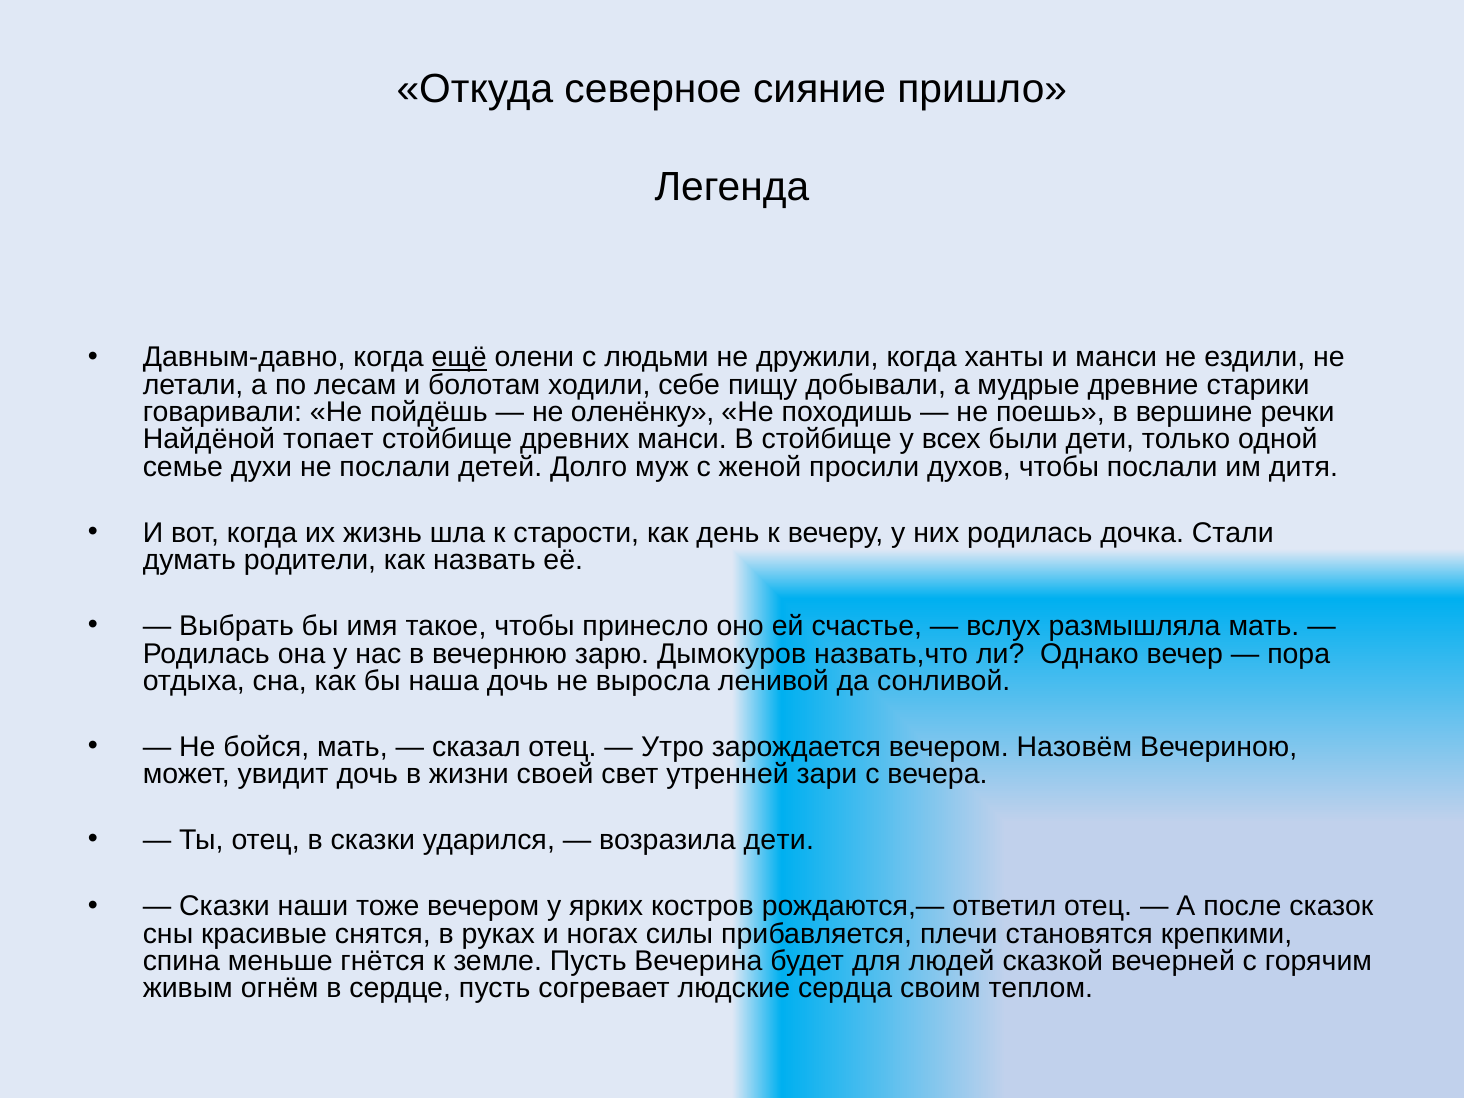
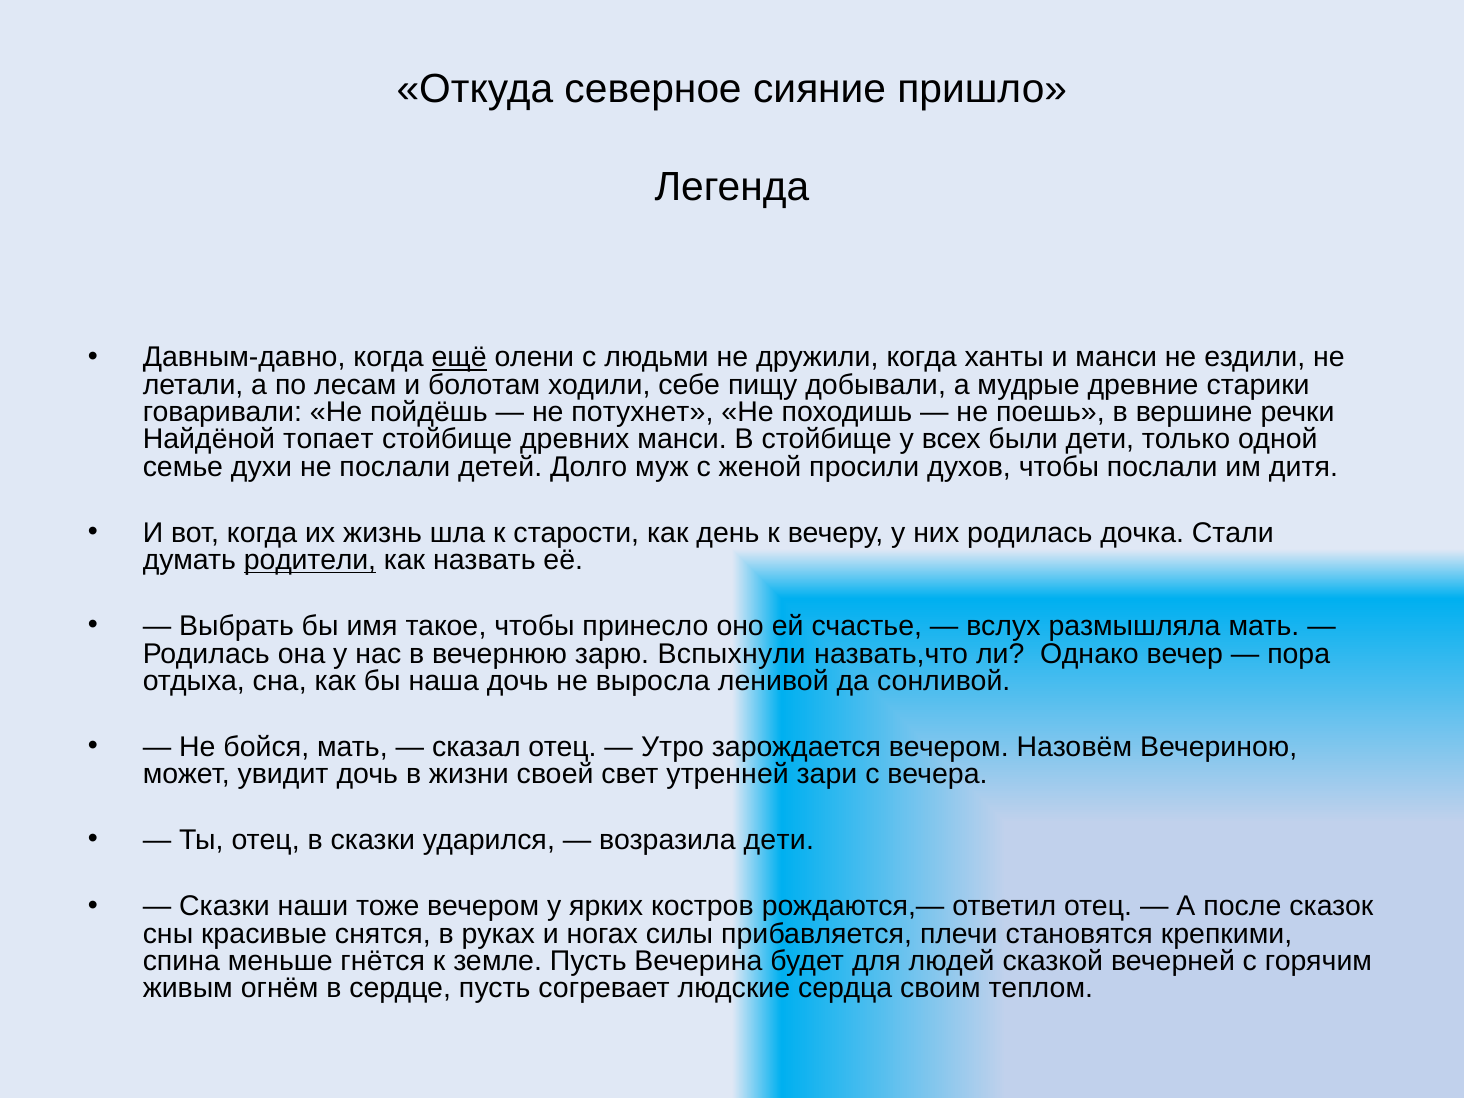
оленёнку: оленёнку -> потухнет
родители underline: none -> present
Дымокуров: Дымокуров -> Вспыхнули
